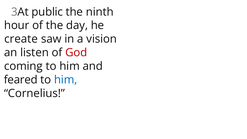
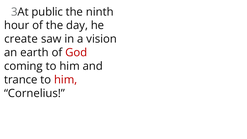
listen: listen -> earth
feared: feared -> trance
him at (66, 80) colour: blue -> red
